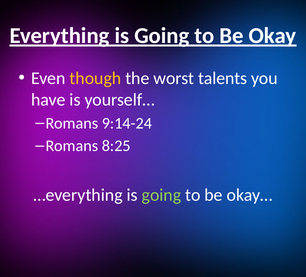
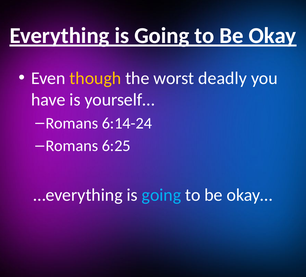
talents: talents -> deadly
9:14-24: 9:14-24 -> 6:14-24
8:25: 8:25 -> 6:25
going at (161, 195) colour: light green -> light blue
